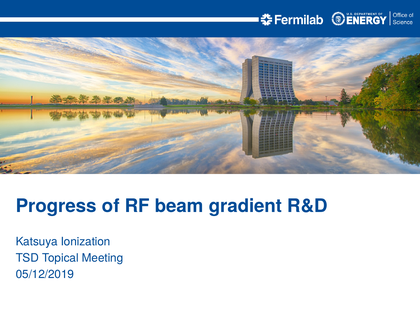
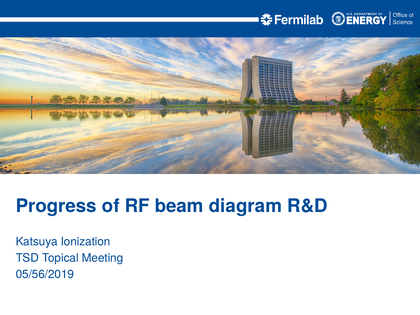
gradient: gradient -> diagram
05/12/2019: 05/12/2019 -> 05/56/2019
